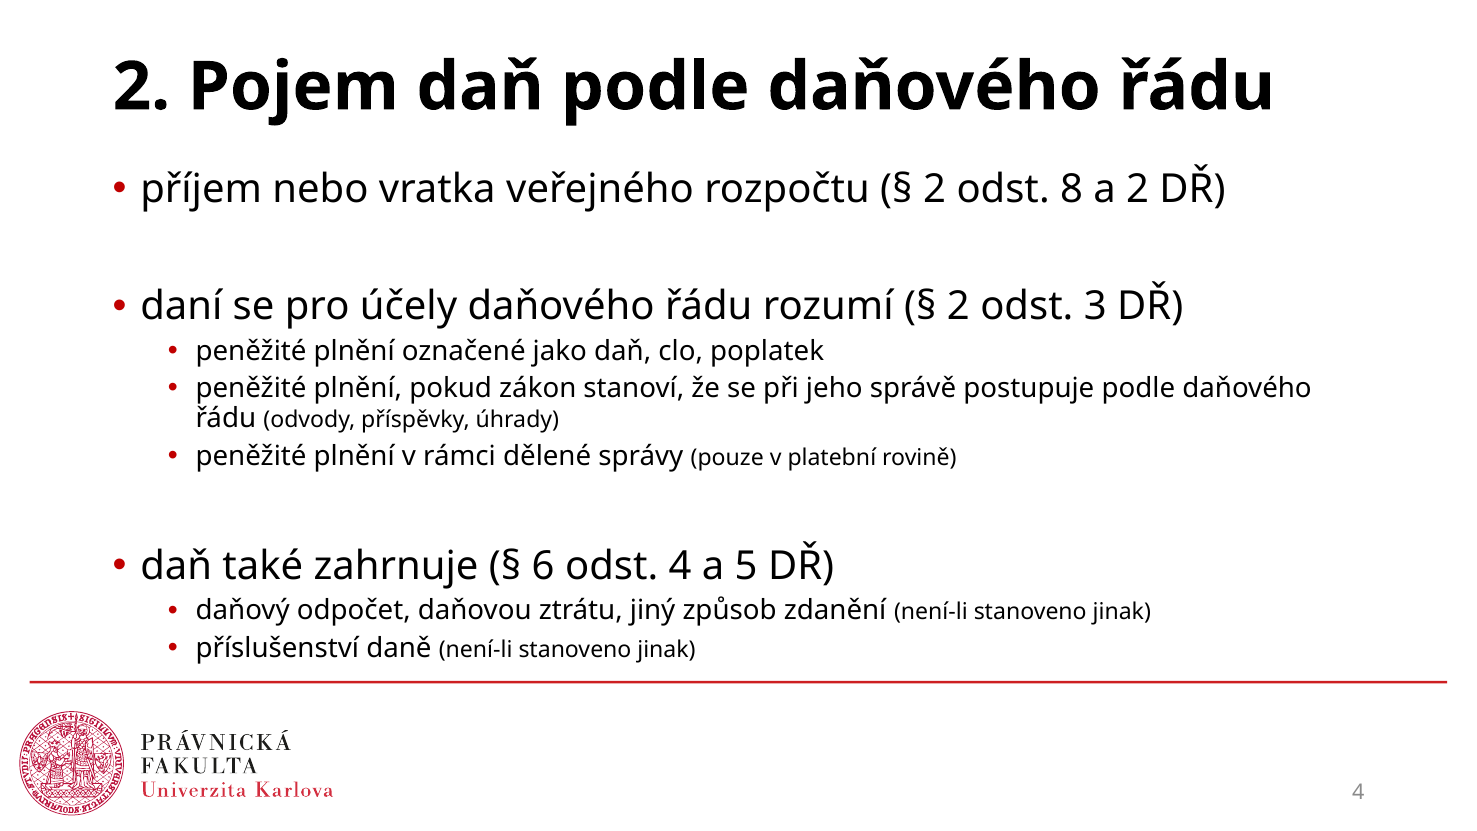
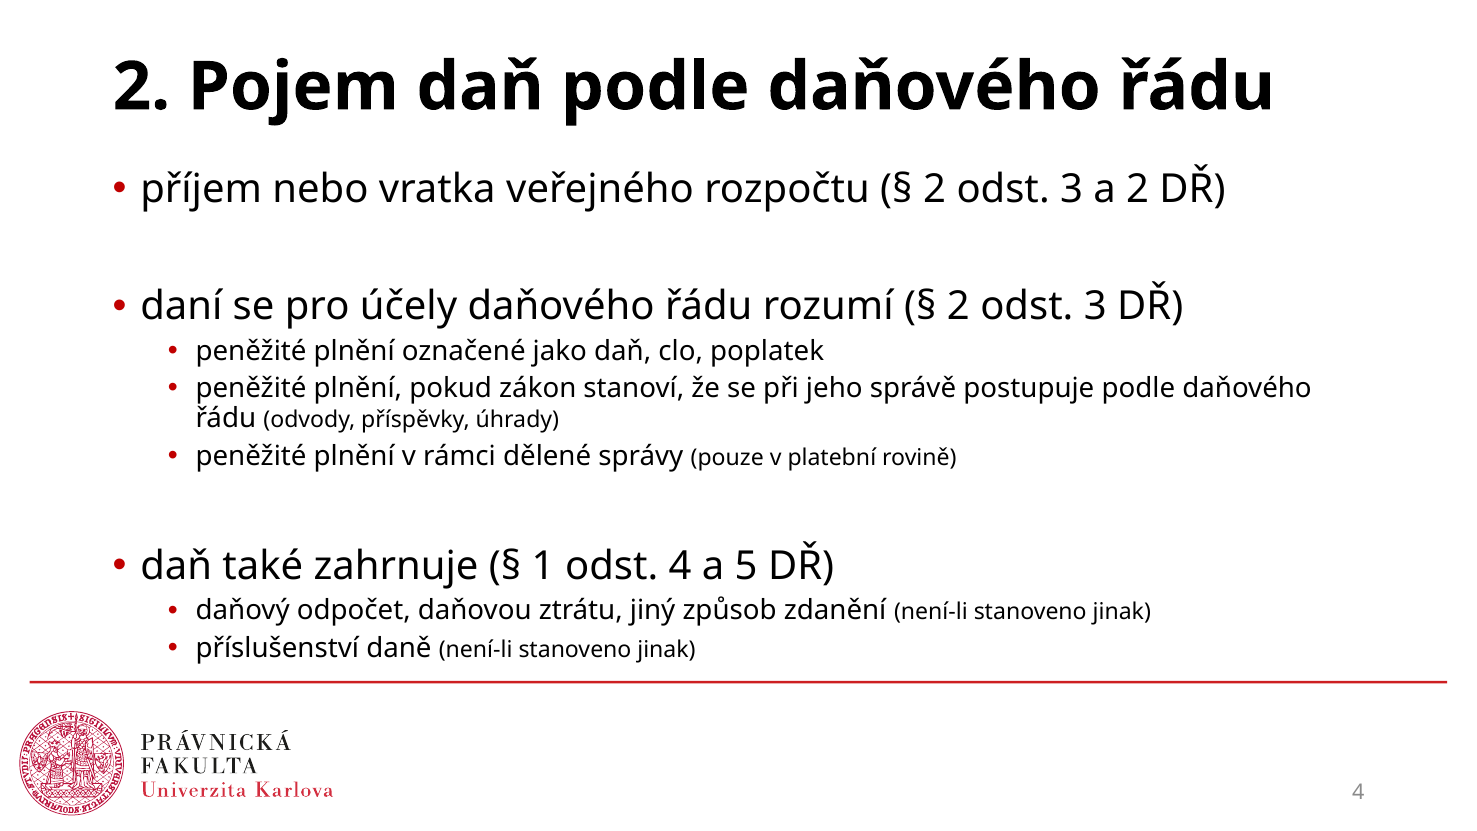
8 at (1071, 189): 8 -> 3
6: 6 -> 1
